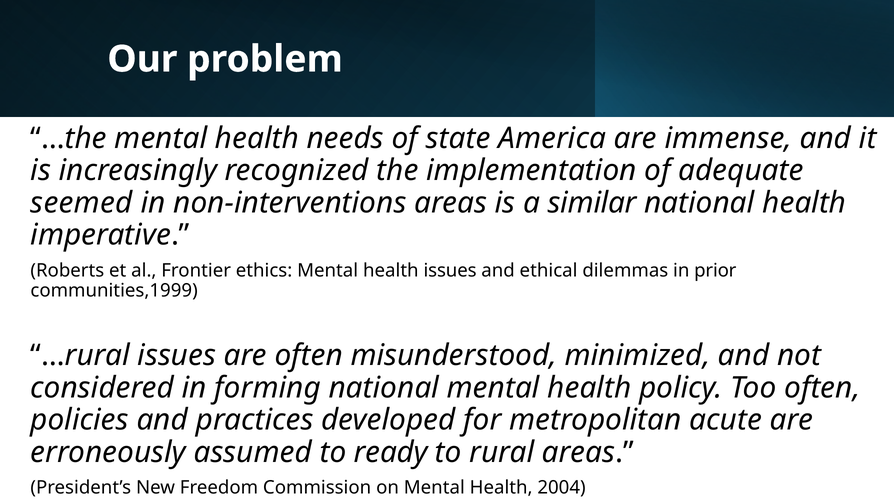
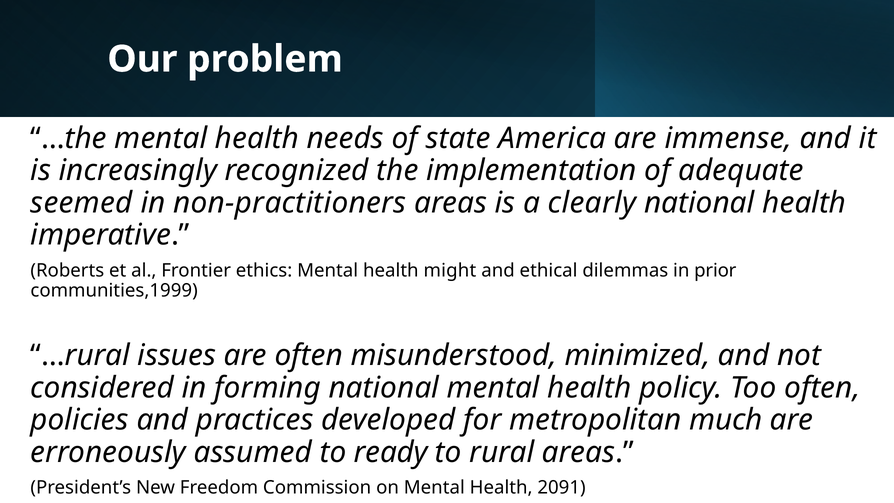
non-interventions: non-interventions -> non-practitioners
similar: similar -> clearly
health issues: issues -> might
acute: acute -> much
2004: 2004 -> 2091
